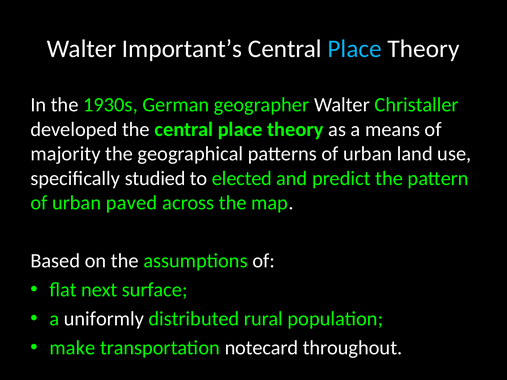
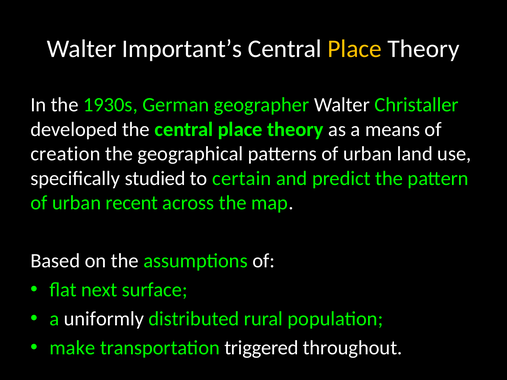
Place at (355, 49) colour: light blue -> yellow
majority: majority -> creation
elected: elected -> certain
paved: paved -> recent
notecard: notecard -> triggered
